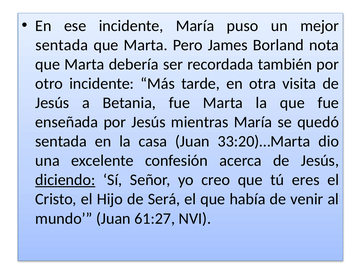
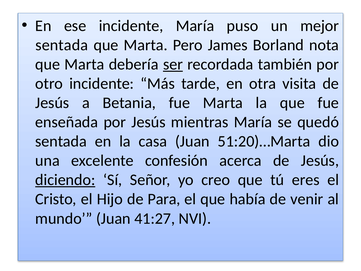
ser underline: none -> present
33:20)…Marta: 33:20)…Marta -> 51:20)…Marta
Será: Será -> Para
61:27: 61:27 -> 41:27
